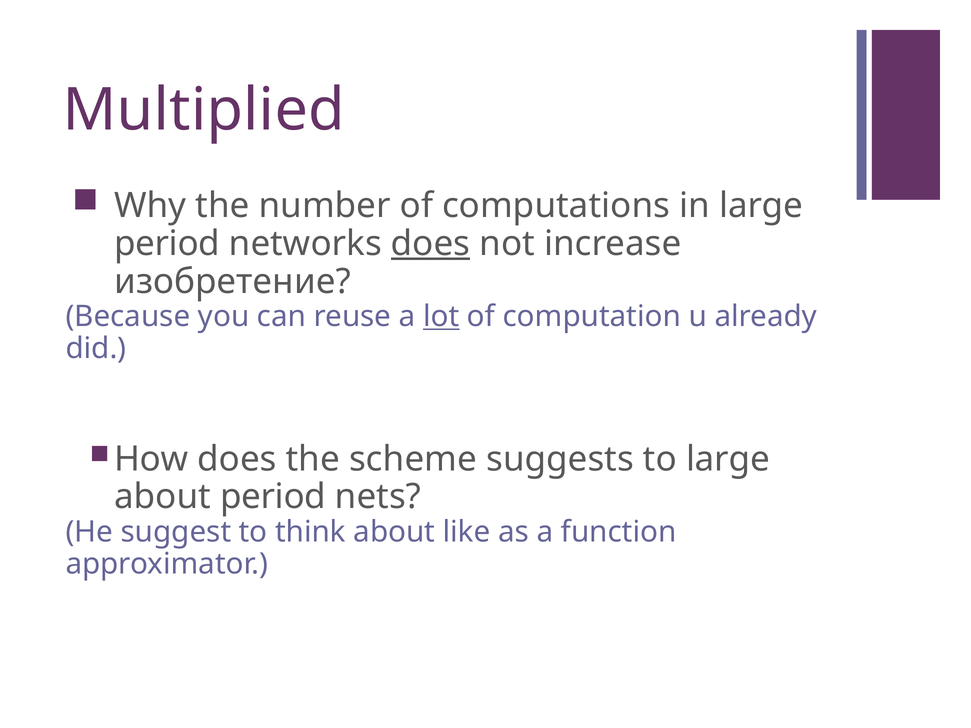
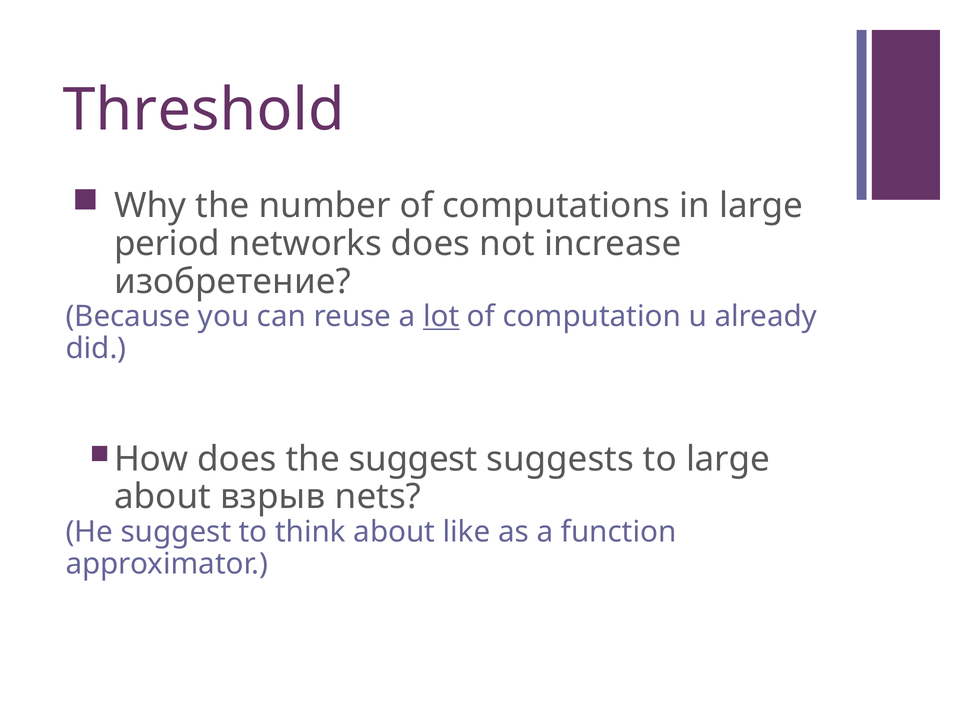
Multiplied: Multiplied -> Threshold
does at (431, 244) underline: present -> none
the scheme: scheme -> suggest
about period: period -> взрыв
